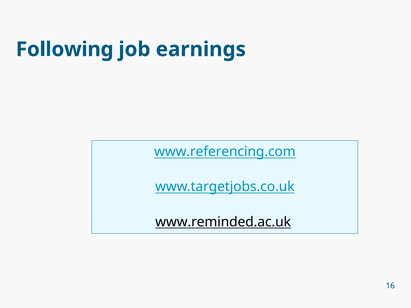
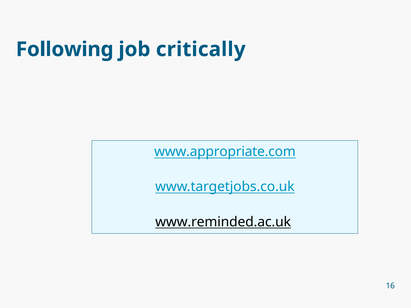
earnings: earnings -> critically
www.referencing.com: www.referencing.com -> www.appropriate.com
